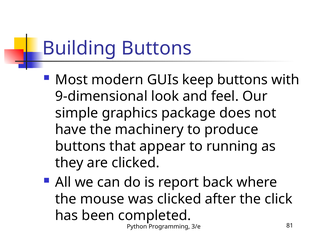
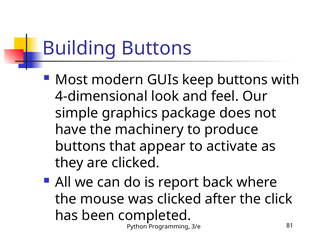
9-dimensional: 9-dimensional -> 4-dimensional
running: running -> activate
